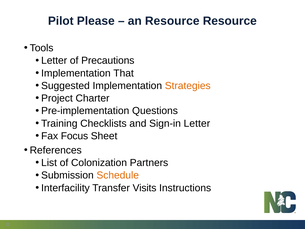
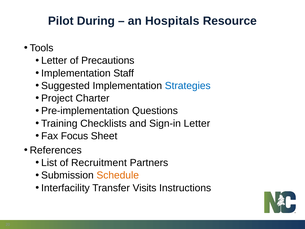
Please: Please -> During
an Resource: Resource -> Hospitals
That: That -> Staff
Strategies colour: orange -> blue
Colonization: Colonization -> Recruitment
